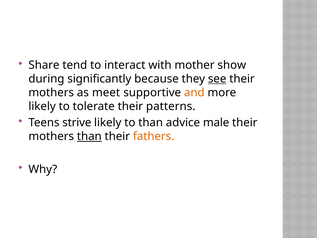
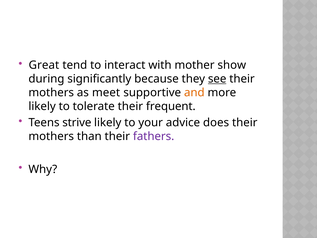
Share: Share -> Great
patterns: patterns -> frequent
to than: than -> your
male: male -> does
than at (89, 136) underline: present -> none
fathers colour: orange -> purple
